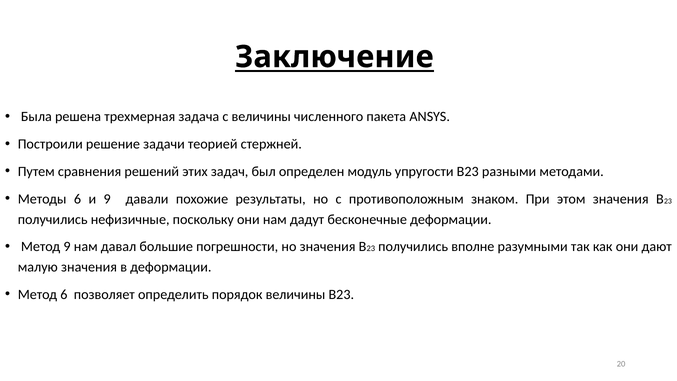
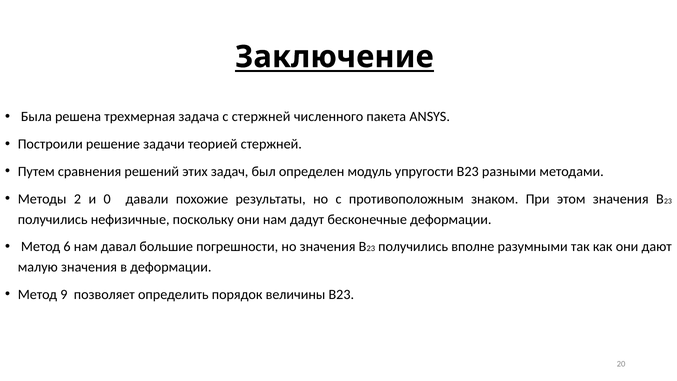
с величины: величины -> стержней
Методы 6: 6 -> 2
и 9: 9 -> 0
Метод 9: 9 -> 6
Метод 6: 6 -> 9
